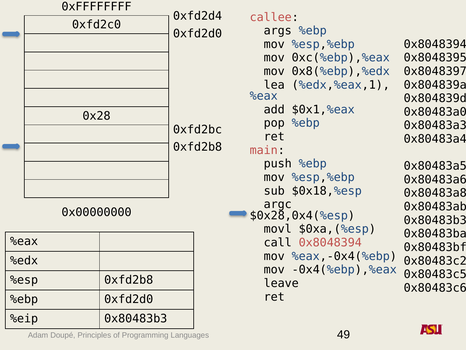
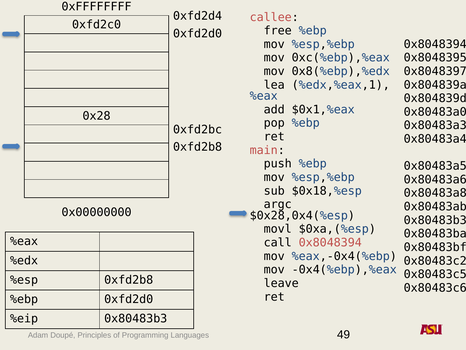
args: args -> free
